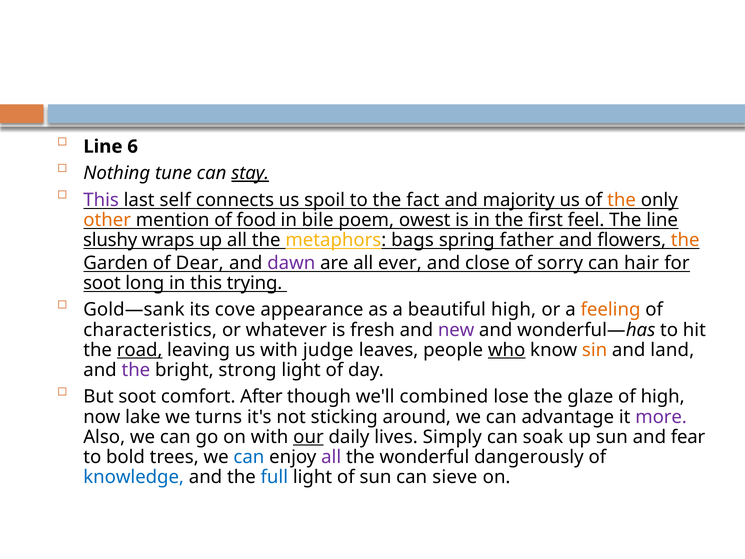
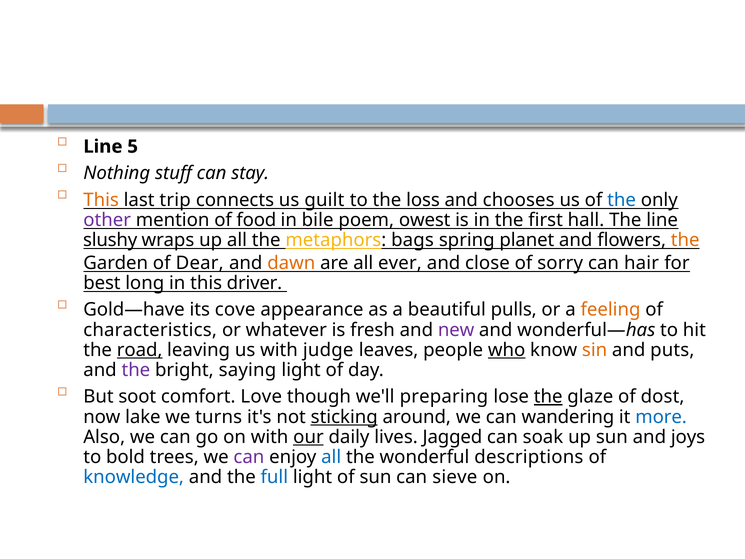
6: 6 -> 5
tune: tune -> stuff
stay underline: present -> none
This at (101, 200) colour: purple -> orange
self: self -> trip
spoil: spoil -> guilt
fact: fact -> loss
majority: majority -> chooses
the at (622, 200) colour: orange -> blue
other colour: orange -> purple
feel: feel -> hall
father: father -> planet
dawn colour: purple -> orange
soot at (102, 283): soot -> best
trying: trying -> driver
Gold—sank: Gold—sank -> Gold—have
beautiful high: high -> pulls
land: land -> puts
strong: strong -> saying
After: After -> Love
combined: combined -> preparing
the at (548, 397) underline: none -> present
of high: high -> dost
sticking underline: none -> present
advantage: advantage -> wandering
more colour: purple -> blue
Simply: Simply -> Jagged
fear: fear -> joys
can at (249, 457) colour: blue -> purple
all at (331, 457) colour: purple -> blue
dangerously: dangerously -> descriptions
